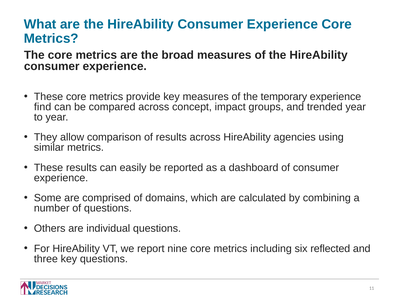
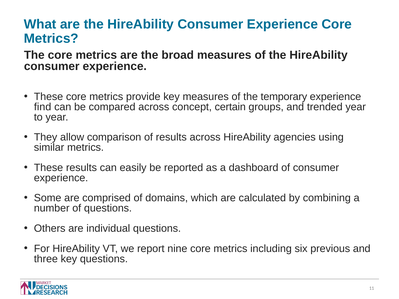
impact: impact -> certain
reflected: reflected -> previous
